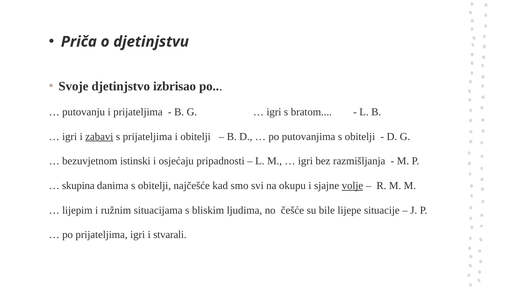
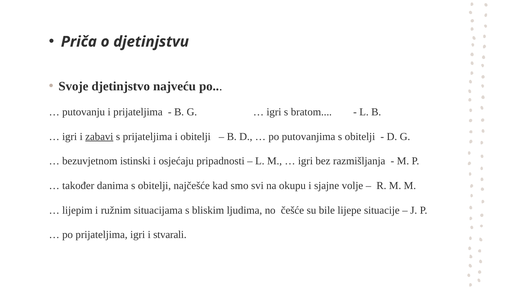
izbrisao: izbrisao -> najveću
skupina: skupina -> također
volje underline: present -> none
